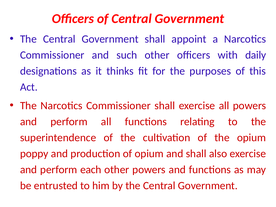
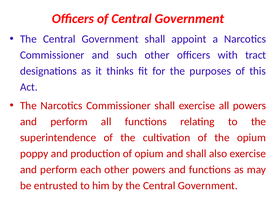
daily: daily -> tract
